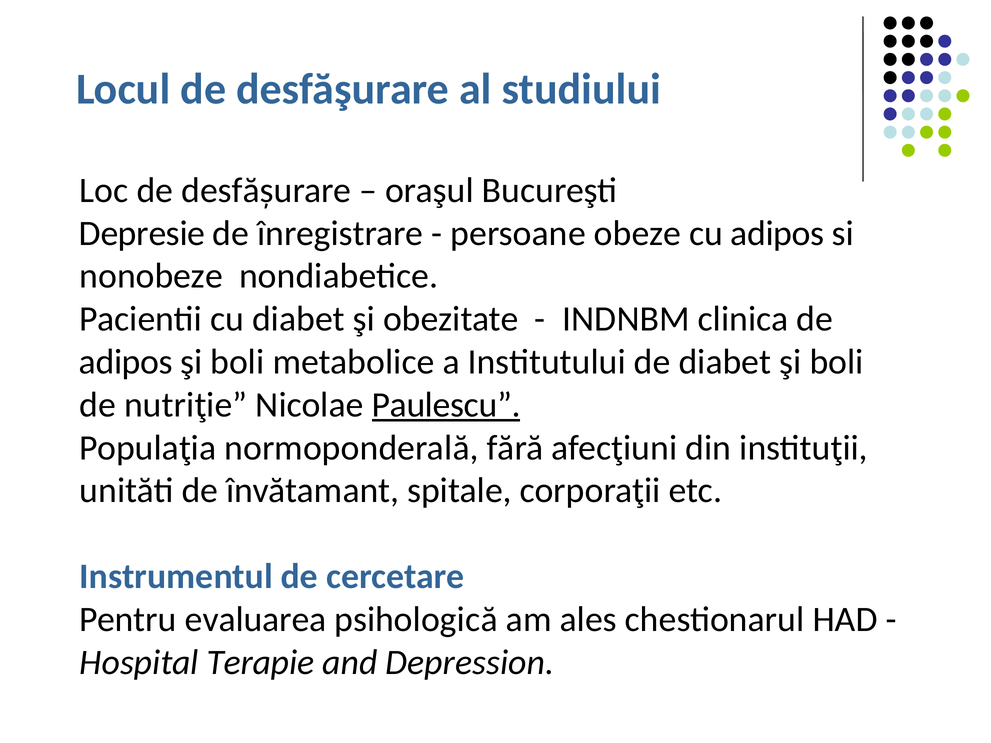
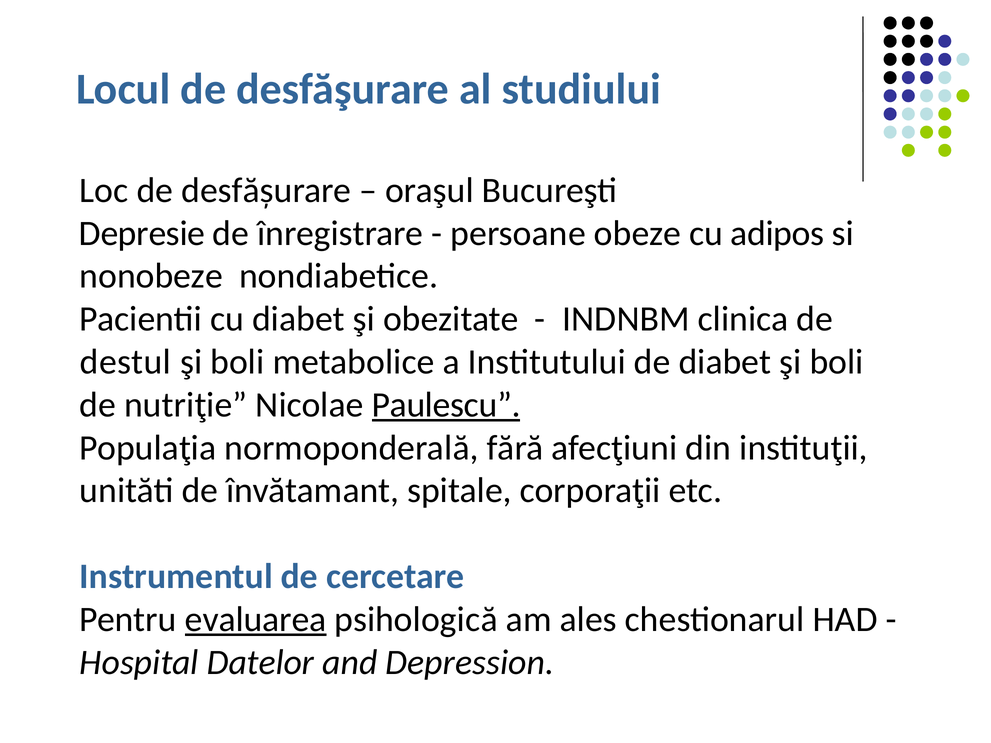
adipos at (126, 362): adipos -> destul
evaluarea underline: none -> present
Terapie: Terapie -> Datelor
